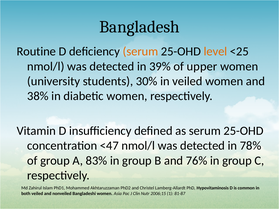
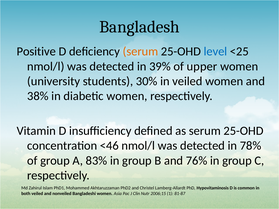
Routine: Routine -> Positive
level colour: orange -> blue
<47: <47 -> <46
